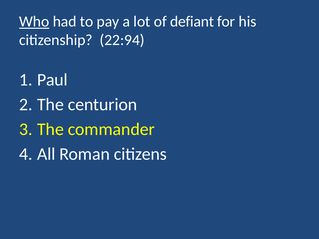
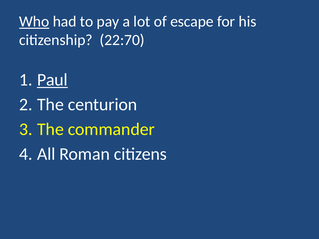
defiant: defiant -> escape
22:94: 22:94 -> 22:70
Paul underline: none -> present
